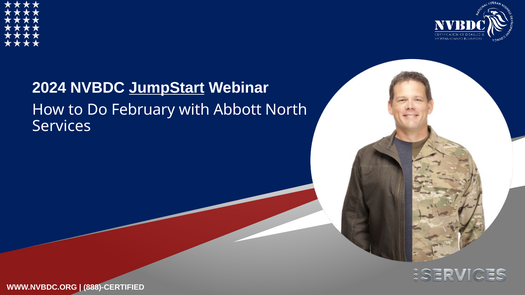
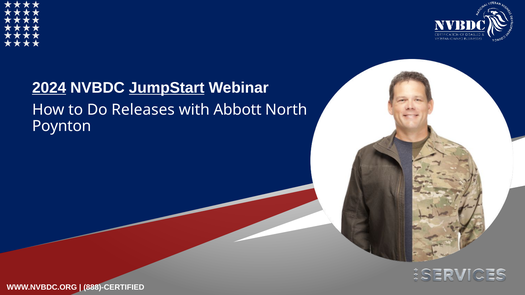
2024 underline: none -> present
February: February -> Releases
Services: Services -> Poynton
